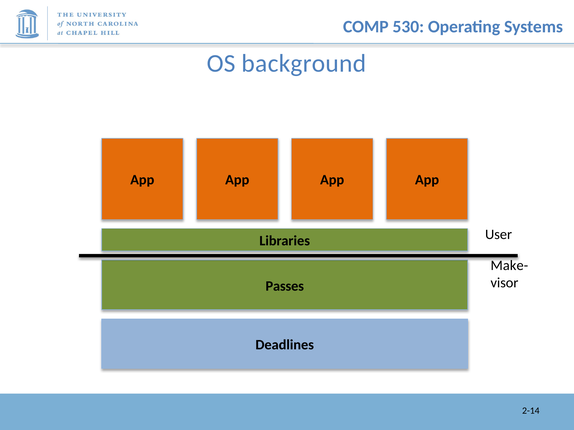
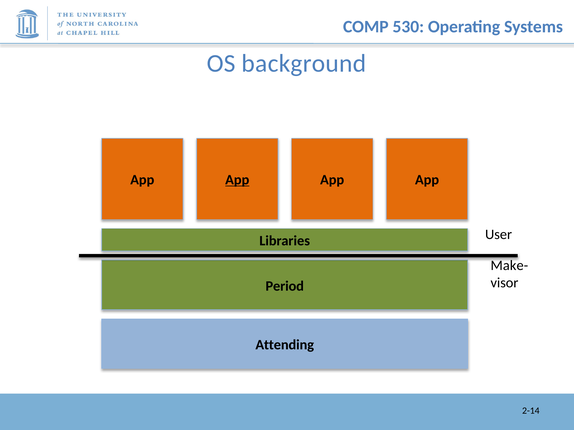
App at (237, 180) underline: none -> present
Passes: Passes -> Period
Deadlines: Deadlines -> Attending
